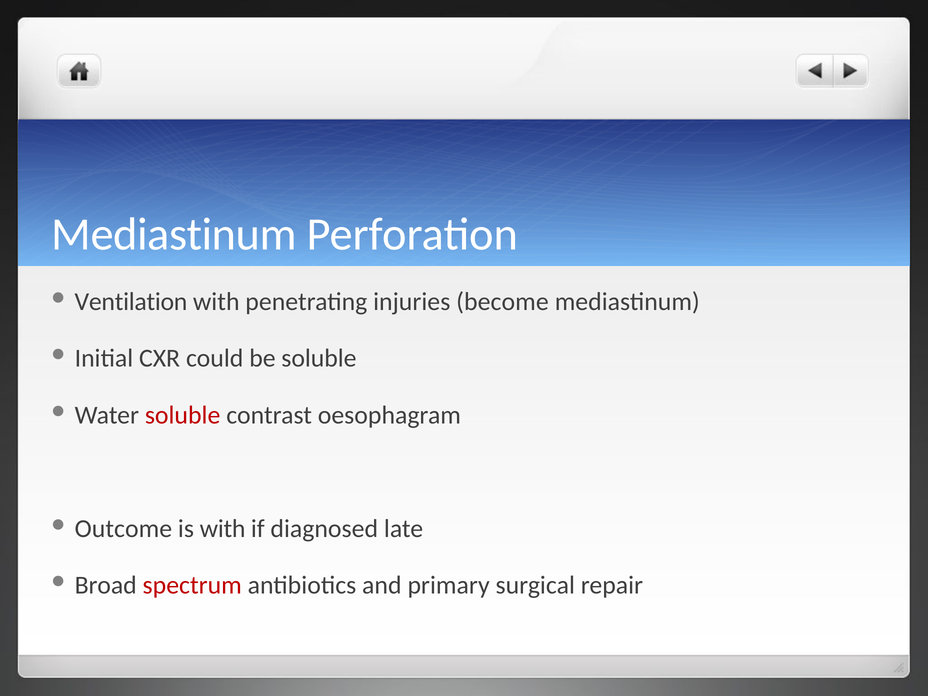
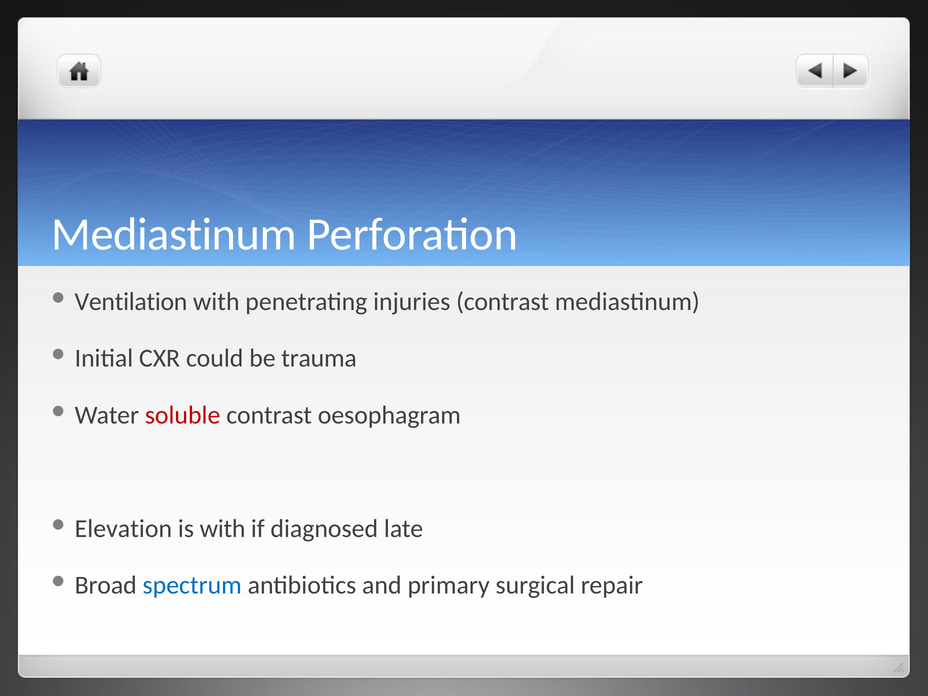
injuries become: become -> contrast
be soluble: soluble -> trauma
Outcome: Outcome -> Elevation
spectrum colour: red -> blue
